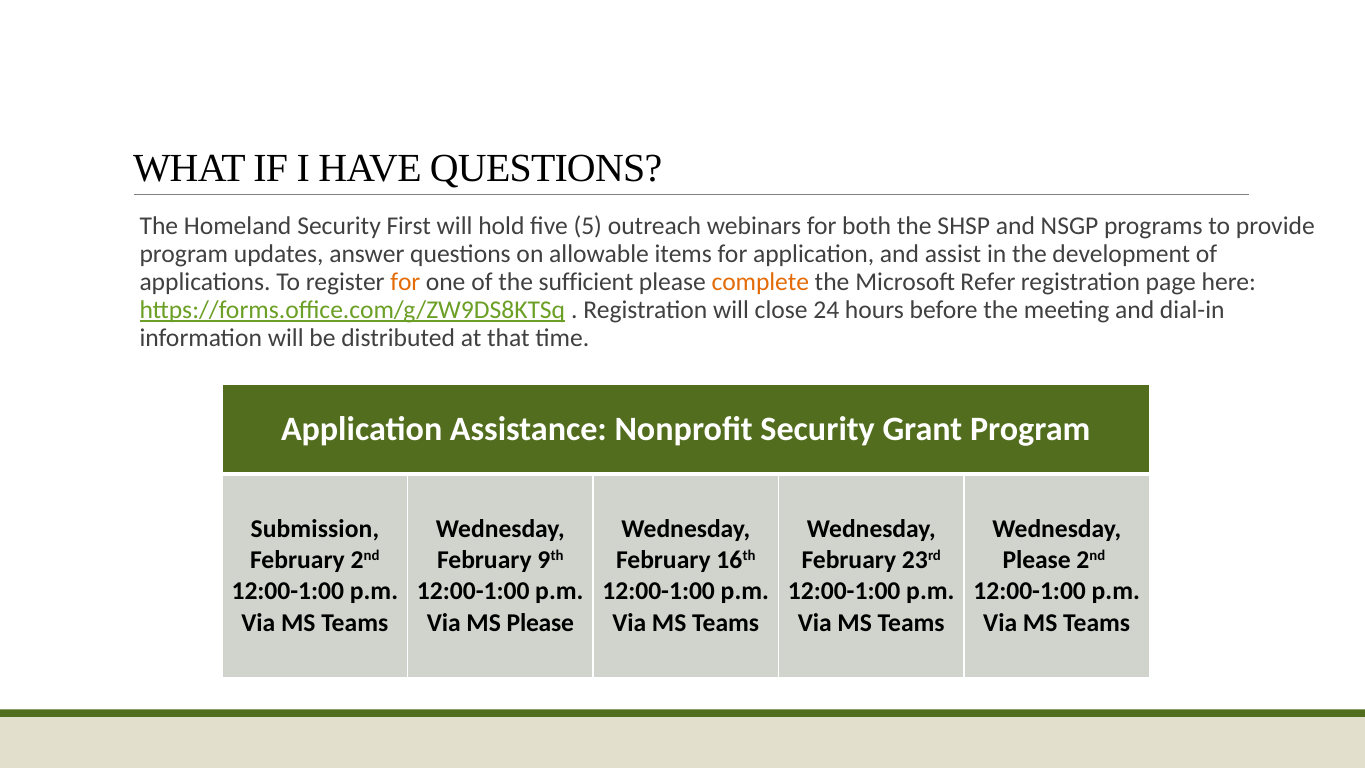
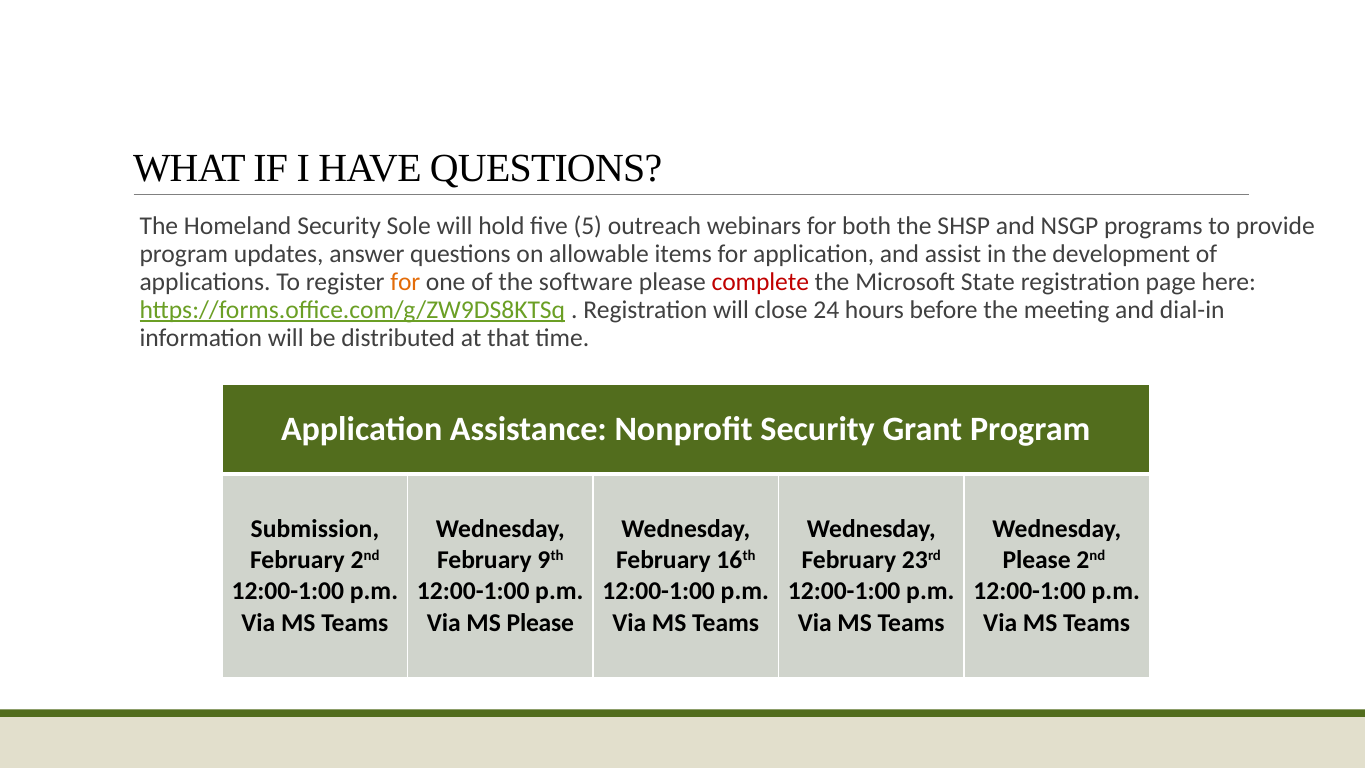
First: First -> Sole
sufficient: sufficient -> software
complete colour: orange -> red
Refer: Refer -> State
